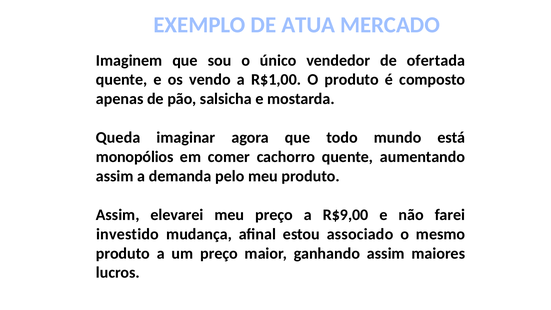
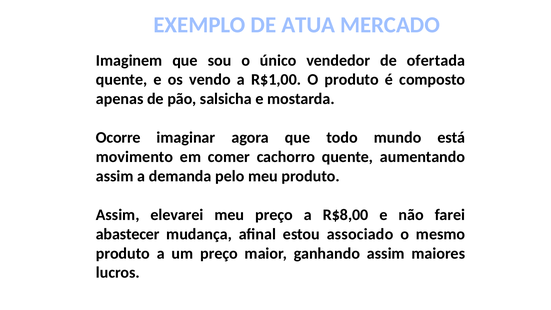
Queda: Queda -> Ocorre
monopólios: monopólios -> movimento
R$9,00: R$9,00 -> R$8,00
investido: investido -> abastecer
